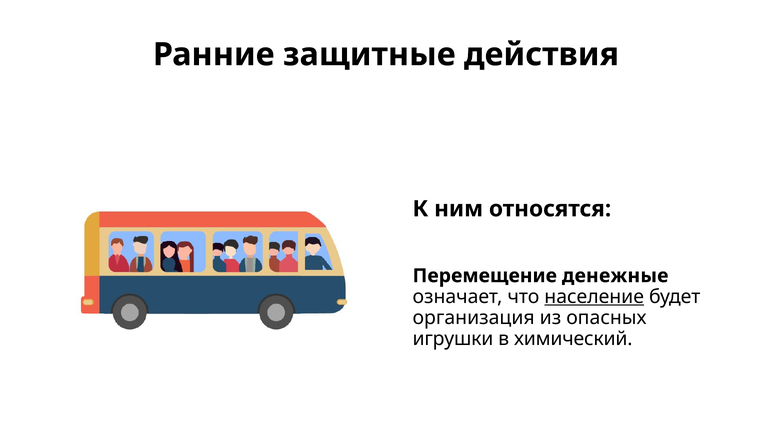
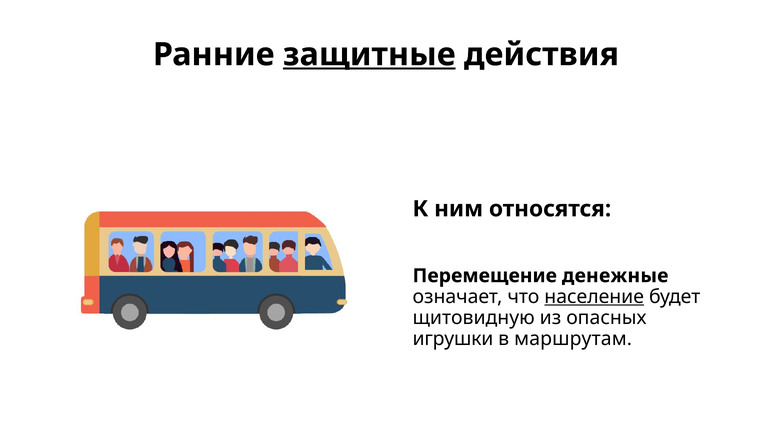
защитные underline: none -> present
организация: организация -> щитовидную
химический: химический -> маршрутам
